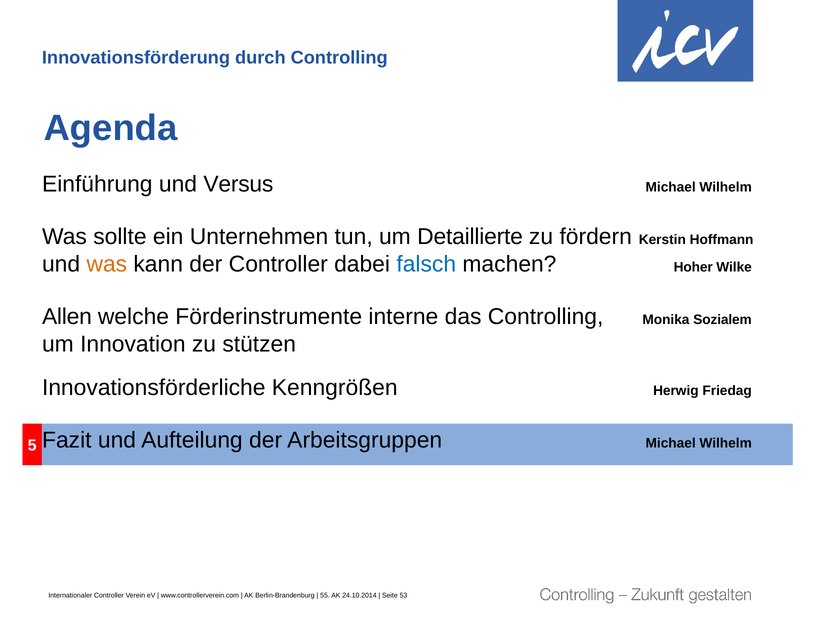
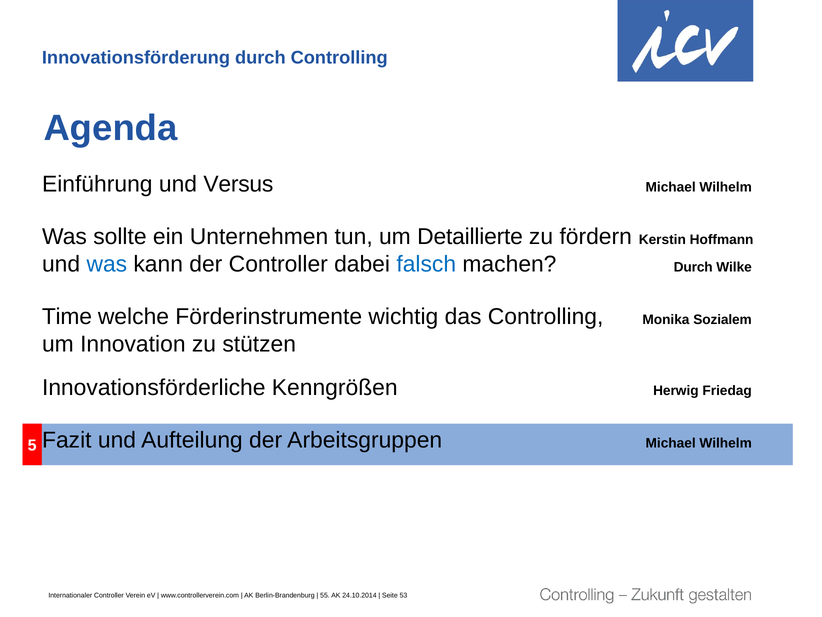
was at (107, 264) colour: orange -> blue
machen Hoher: Hoher -> Durch
Allen: Allen -> Time
interne: interne -> wichtig
